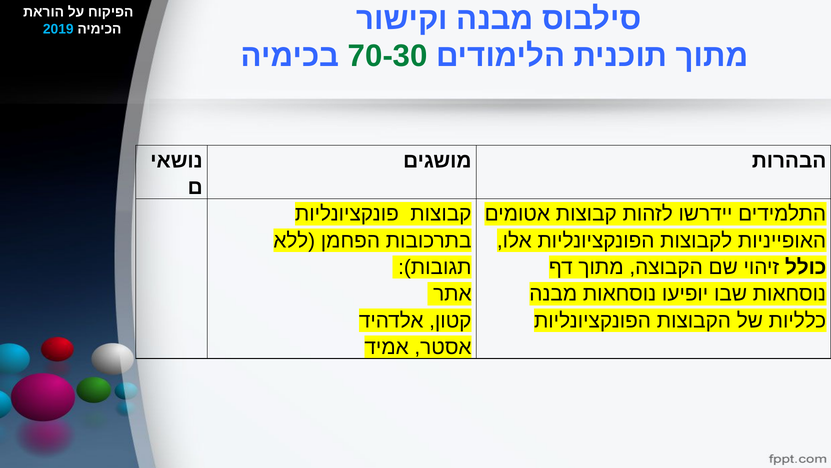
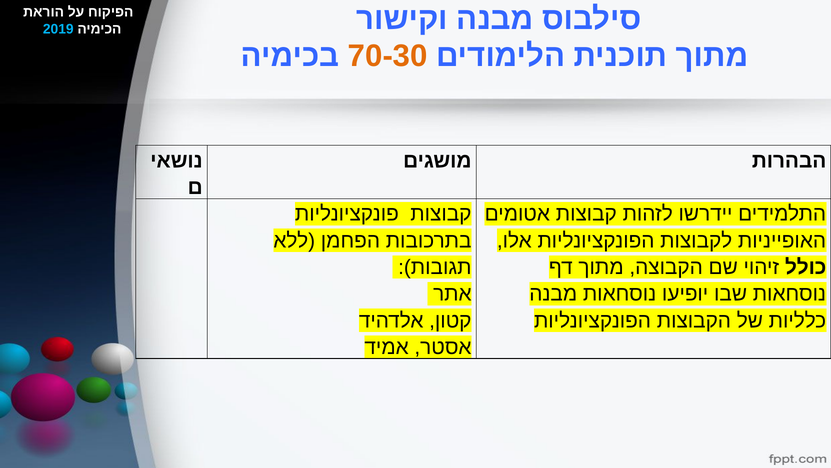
70-30 colour: green -> orange
